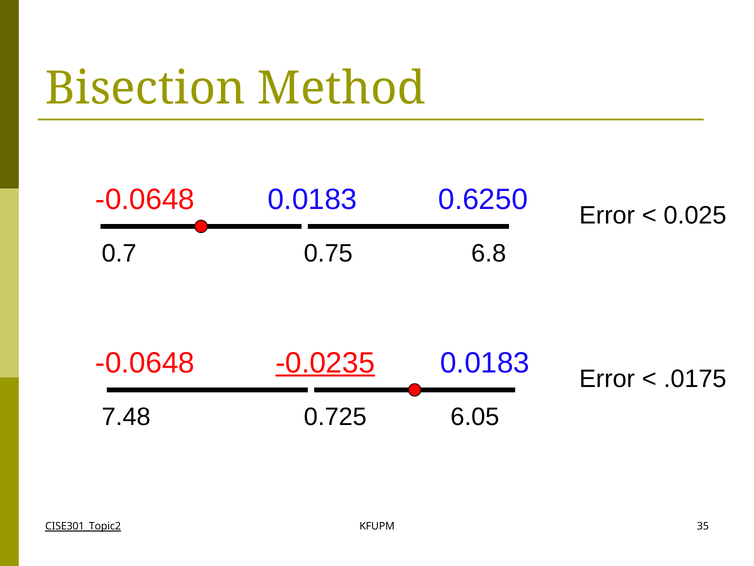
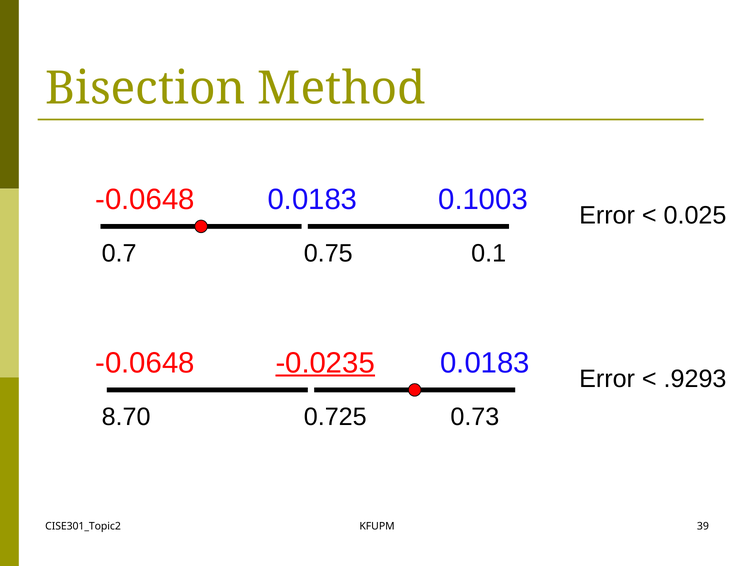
0.6250: 0.6250 -> 0.1003
6.8: 6.8 -> 0.1
.0175: .0175 -> .9293
7.48: 7.48 -> 8.70
6.05: 6.05 -> 0.73
CISE301_Topic2 underline: present -> none
35: 35 -> 39
